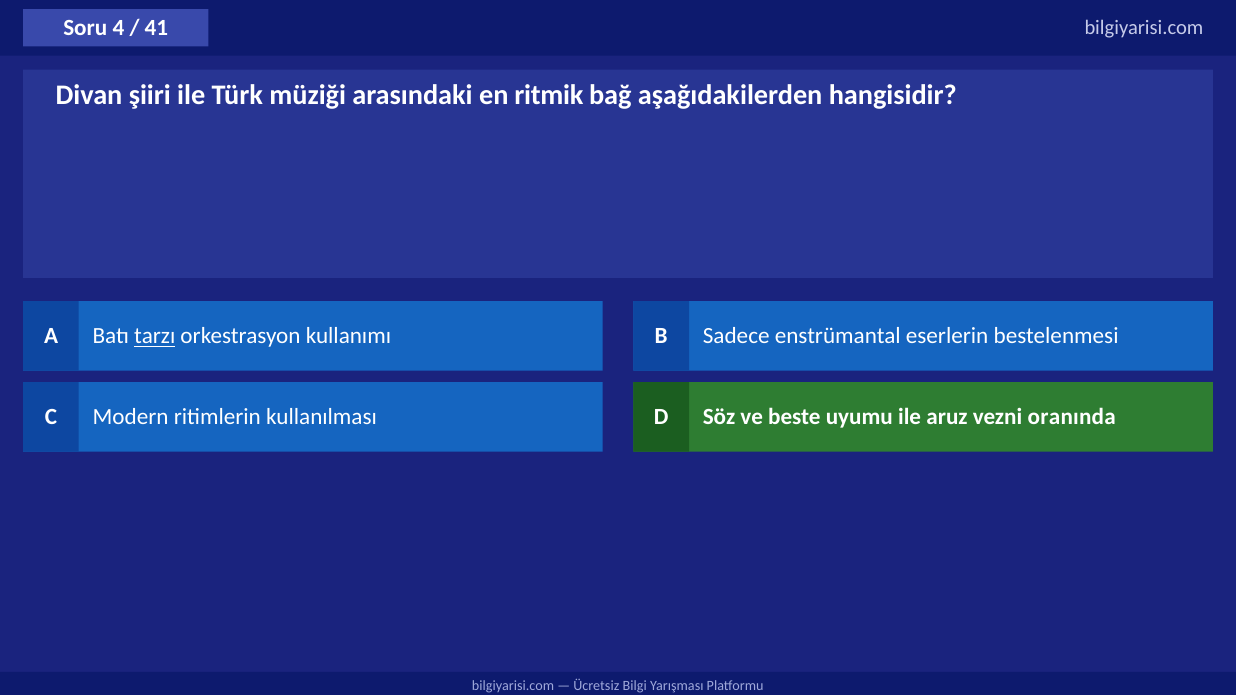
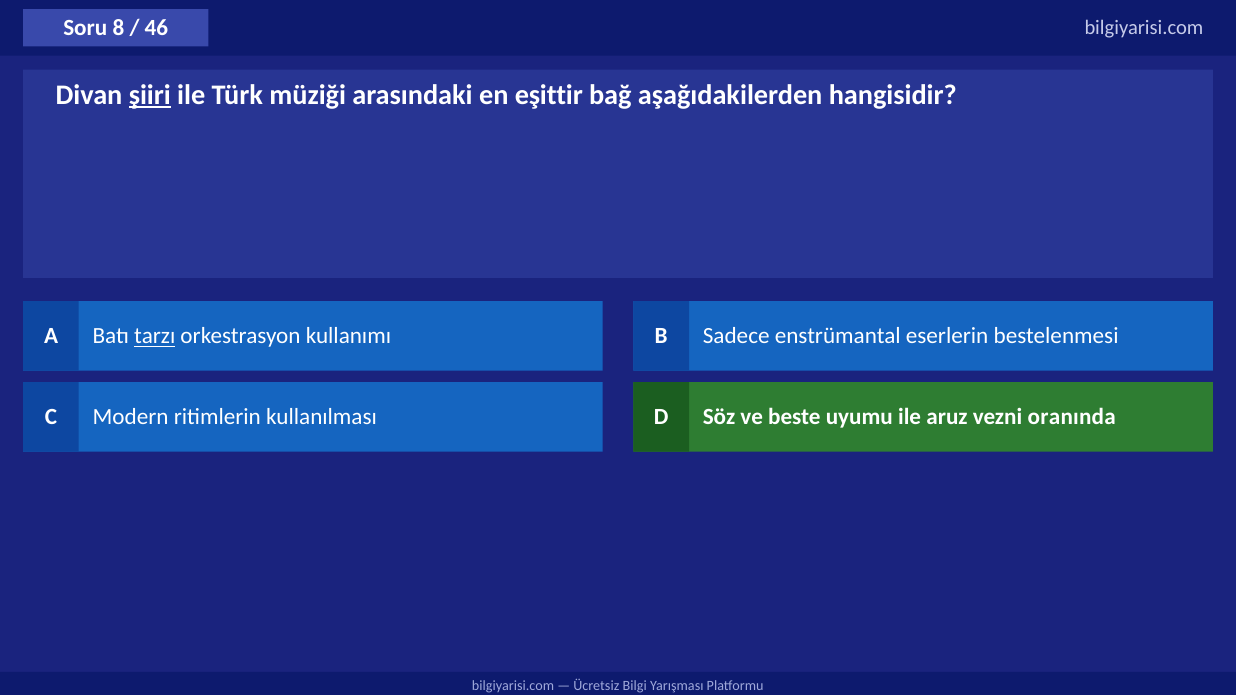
4: 4 -> 8
41: 41 -> 46
şiiri underline: none -> present
ritmik: ritmik -> eşittir
